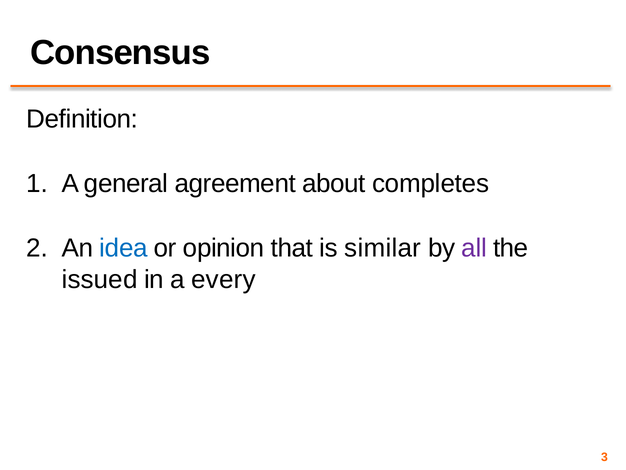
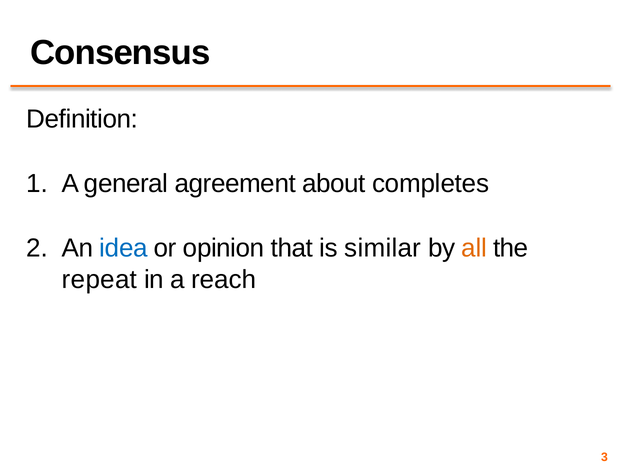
all colour: purple -> orange
issued: issued -> repeat
every: every -> reach
